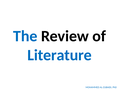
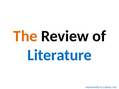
The colour: blue -> orange
